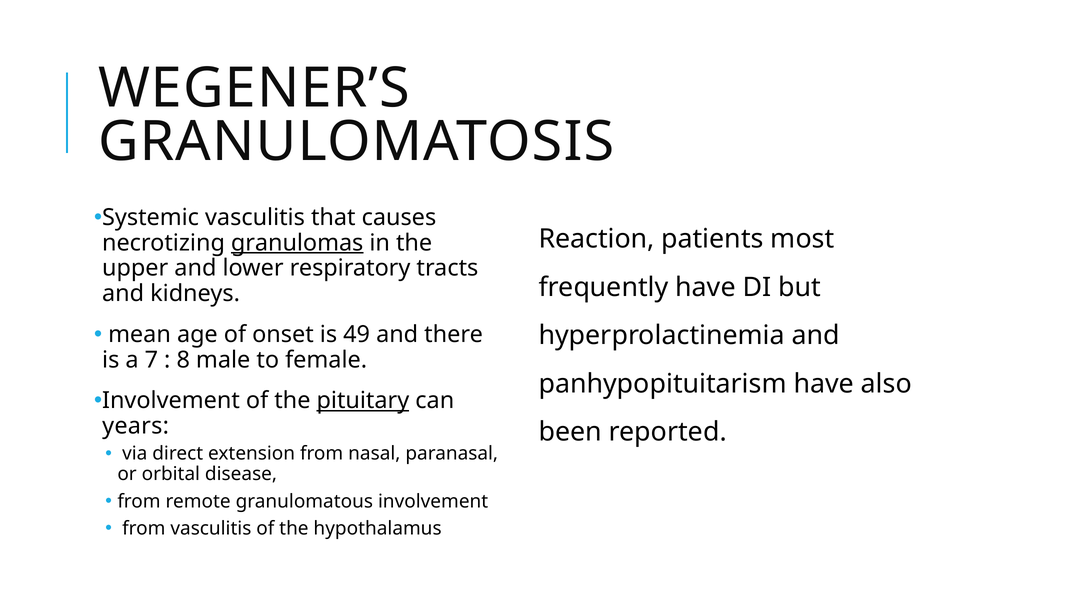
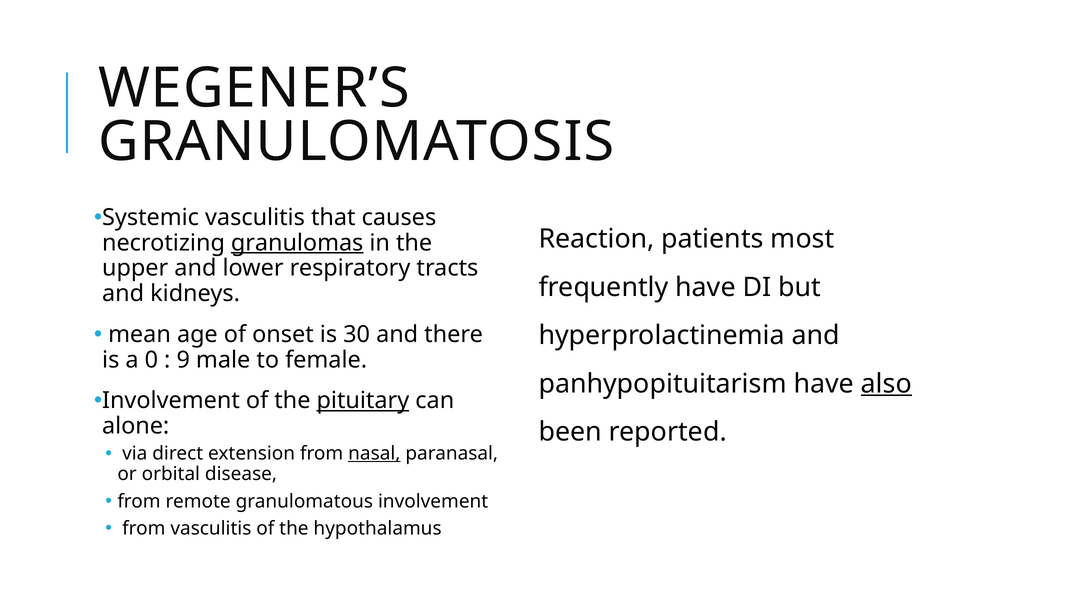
49: 49 -> 30
7: 7 -> 0
8: 8 -> 9
also underline: none -> present
years: years -> alone
nasal underline: none -> present
